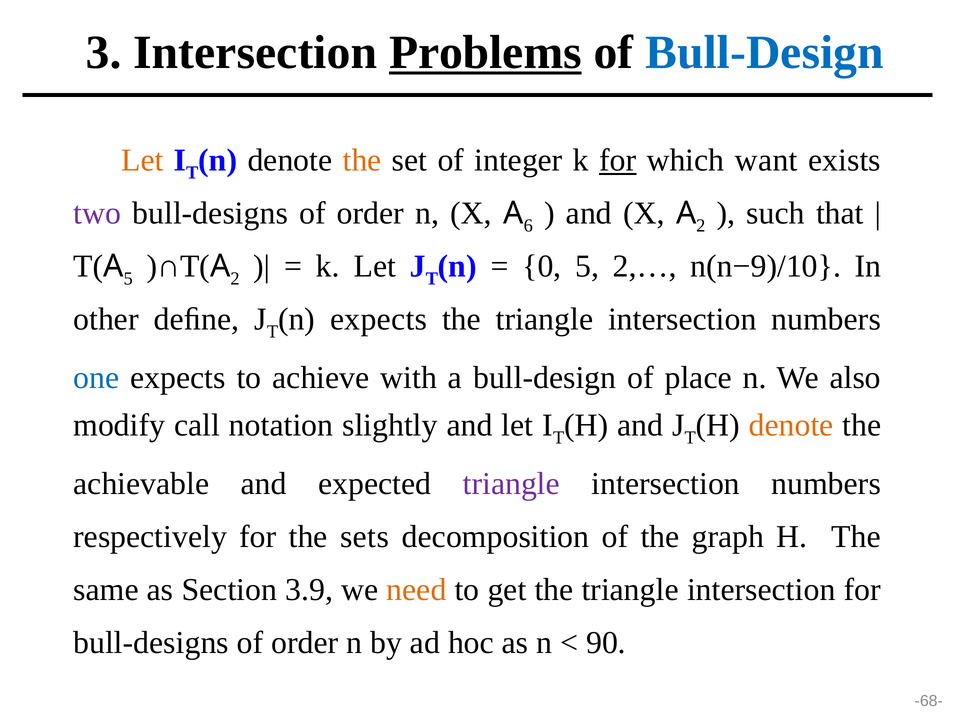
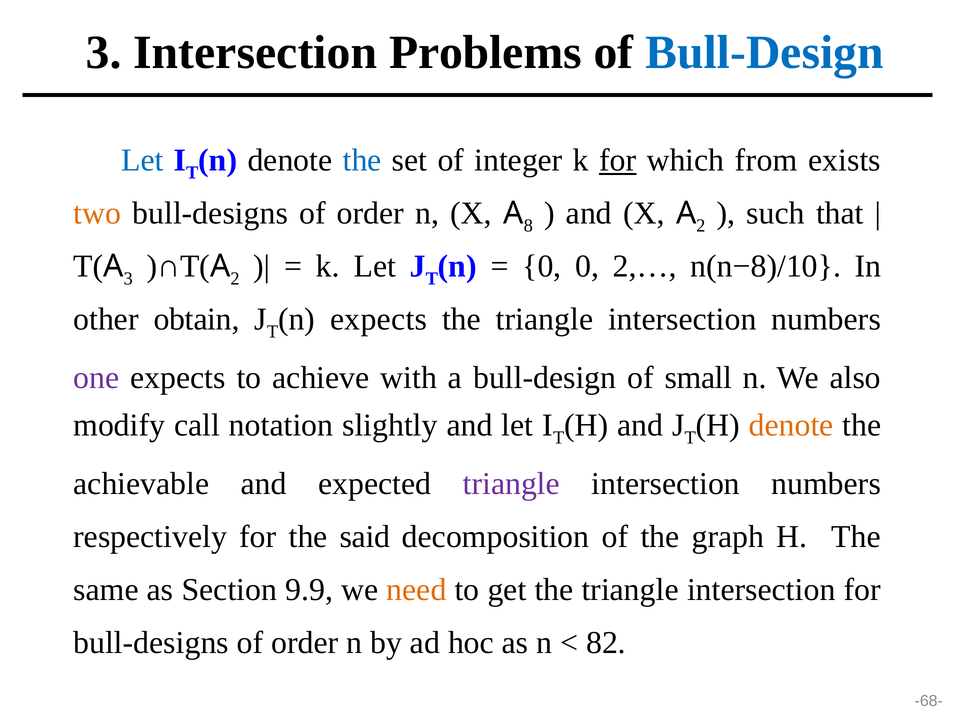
Problems underline: present -> none
Let at (142, 160) colour: orange -> blue
the at (362, 160) colour: orange -> blue
want: want -> from
two colour: purple -> orange
6: 6 -> 8
A 5: 5 -> 3
0 5: 5 -> 0
n(n−9)/10: n(n−9)/10 -> n(n−8)/10
deﬁne: deﬁne -> obtain
one colour: blue -> purple
place: place -> small
sets: sets -> said
3.9: 3.9 -> 9.9
90: 90 -> 82
